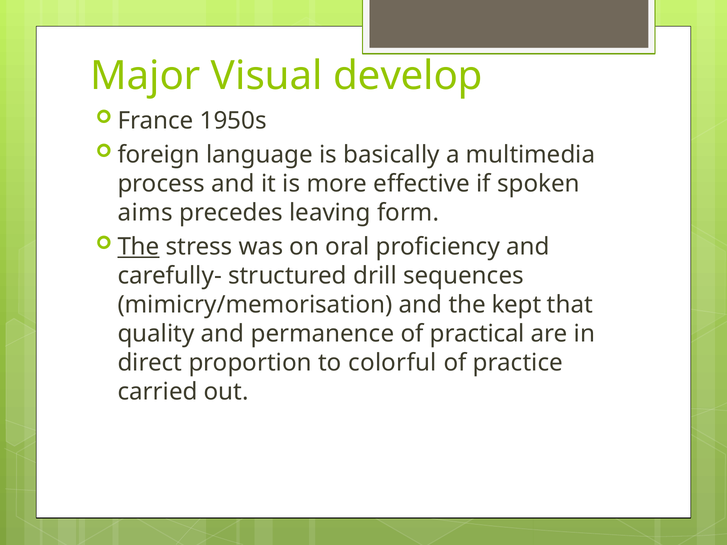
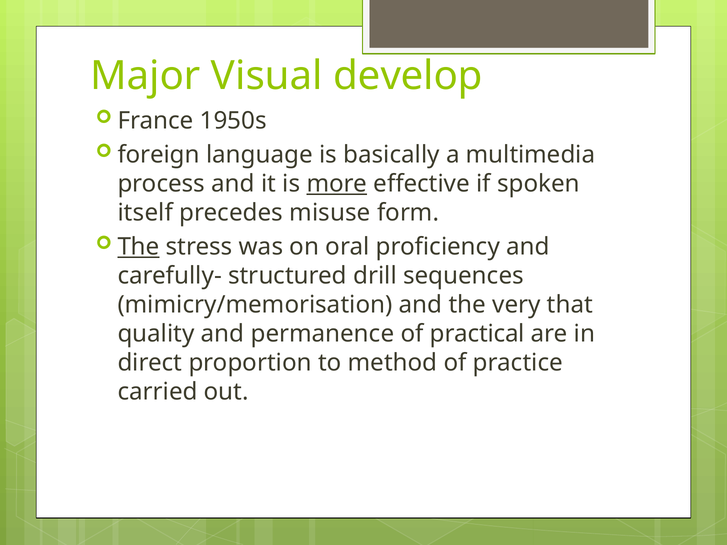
more underline: none -> present
aims: aims -> itself
leaving: leaving -> misuse
kept: kept -> very
colorful: colorful -> method
